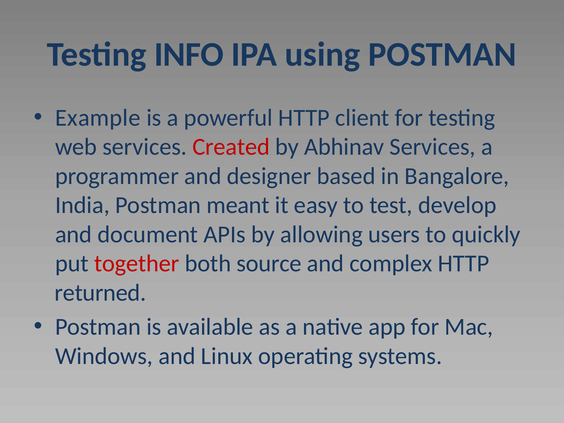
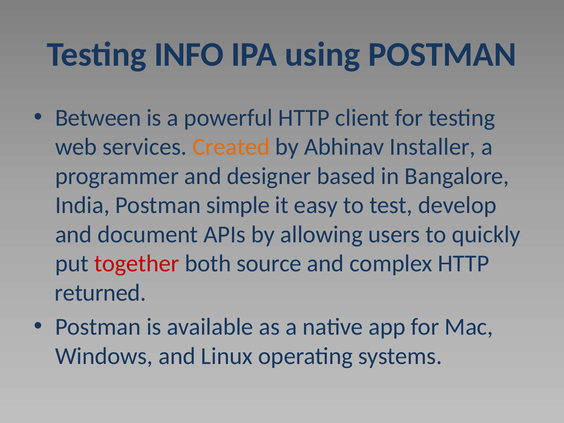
Example: Example -> Between
Created colour: red -> orange
Abhinav Services: Services -> Installer
meant: meant -> simple
